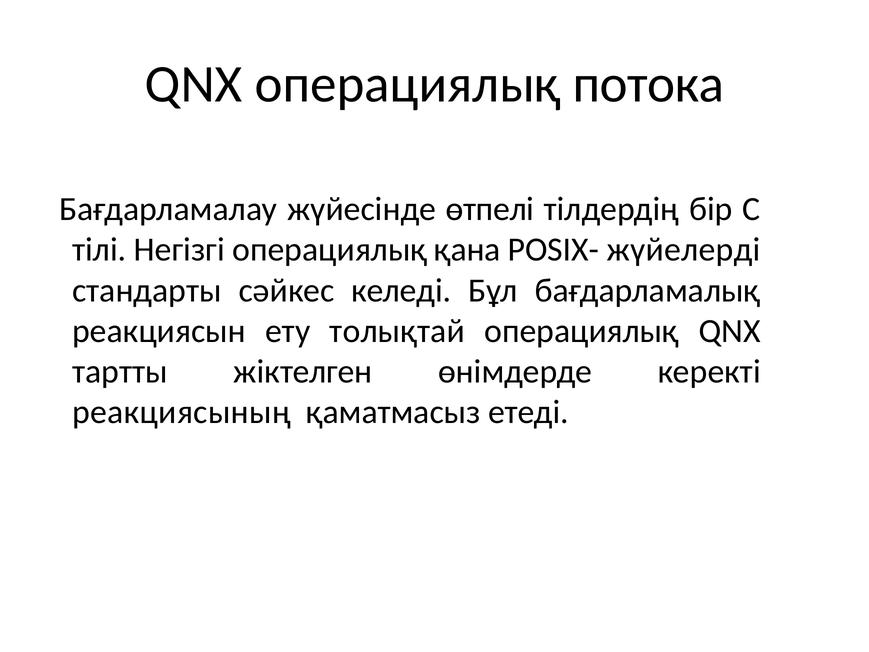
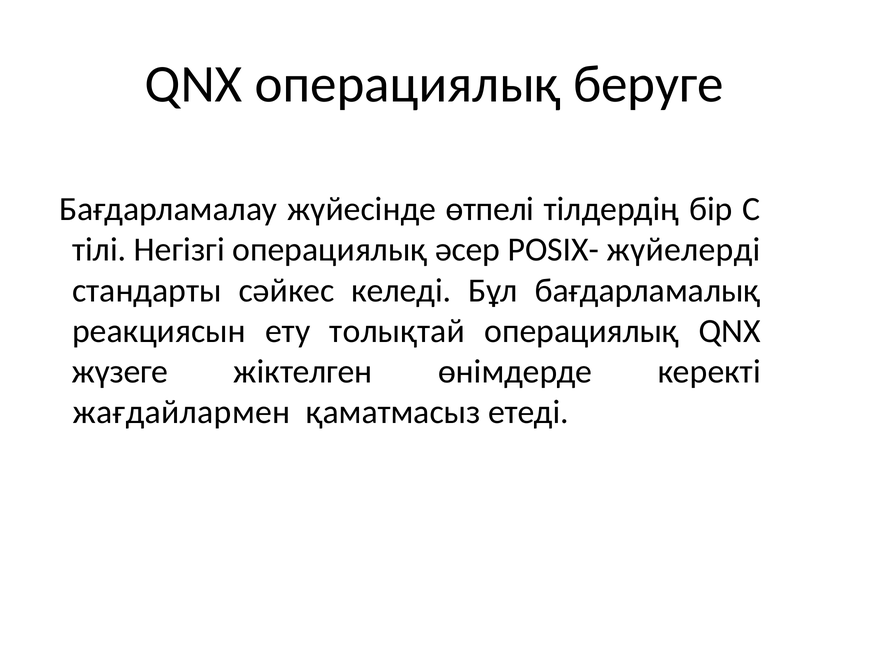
потока: потока -> беруге
қана: қана -> әсер
тартты: тартты -> жүзеге
реакциясының: реакциясының -> жағдайлармен
